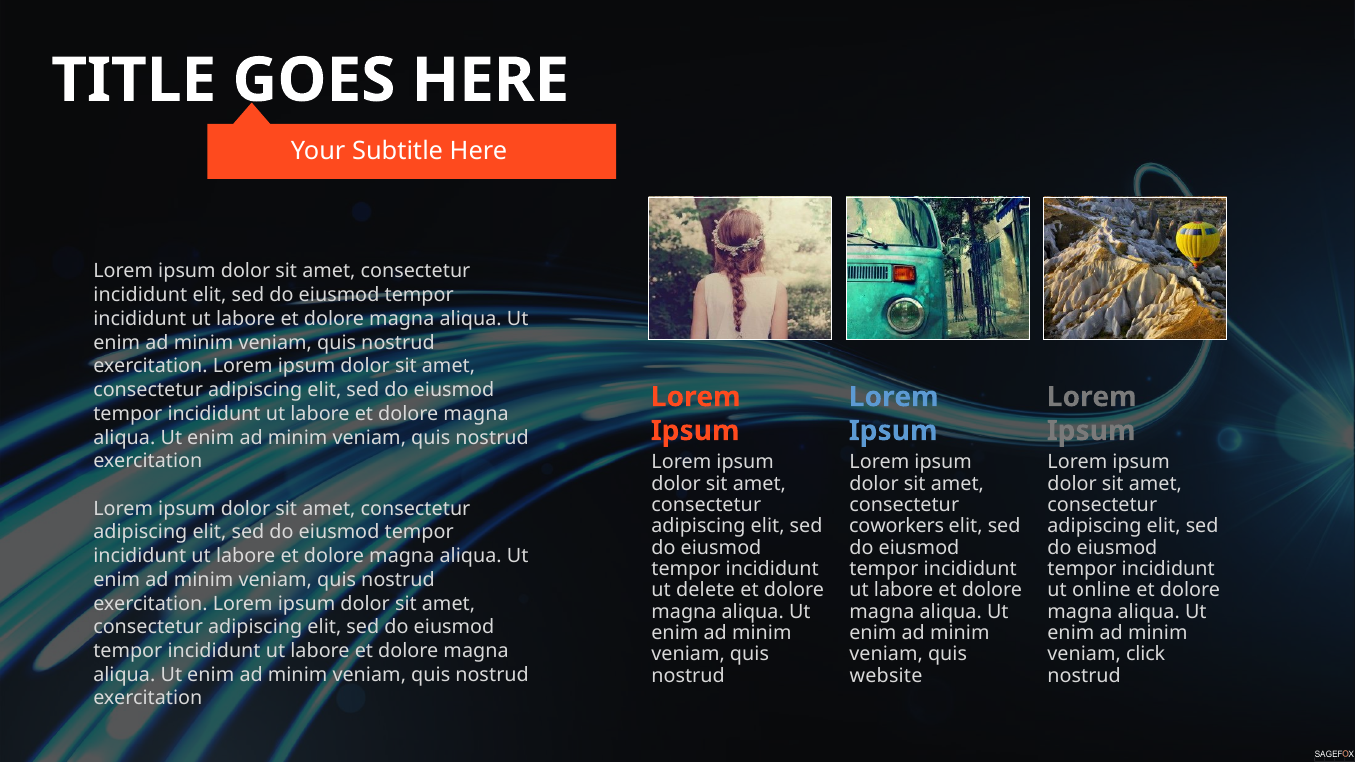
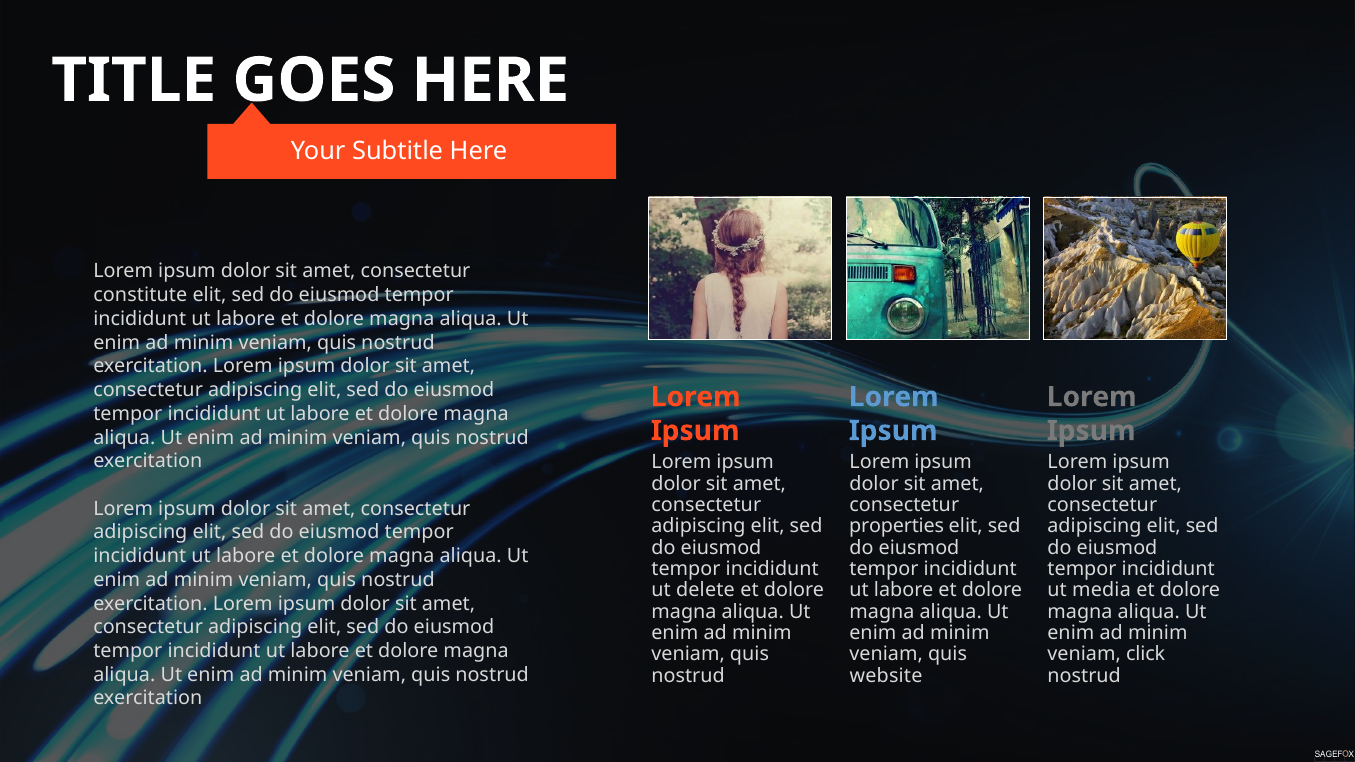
incididunt at (140, 295): incididunt -> constitute
coworkers: coworkers -> properties
online: online -> media
